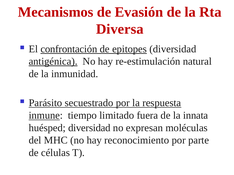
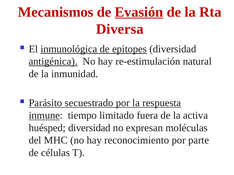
Evasión underline: none -> present
confrontación: confrontación -> inmunológica
innata: innata -> activa
